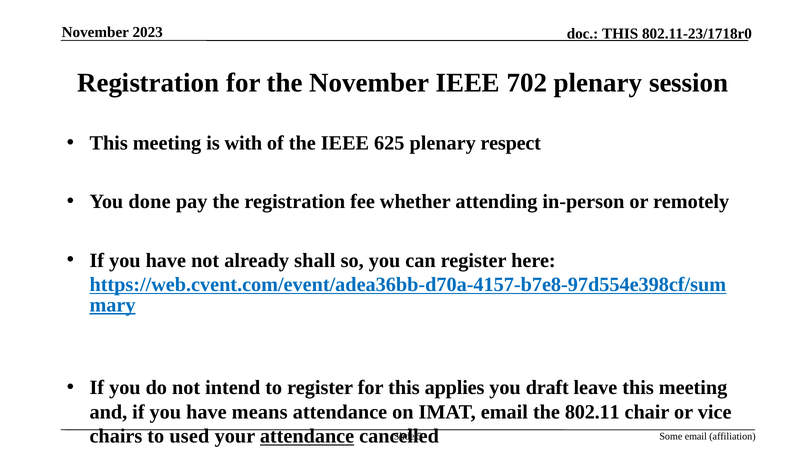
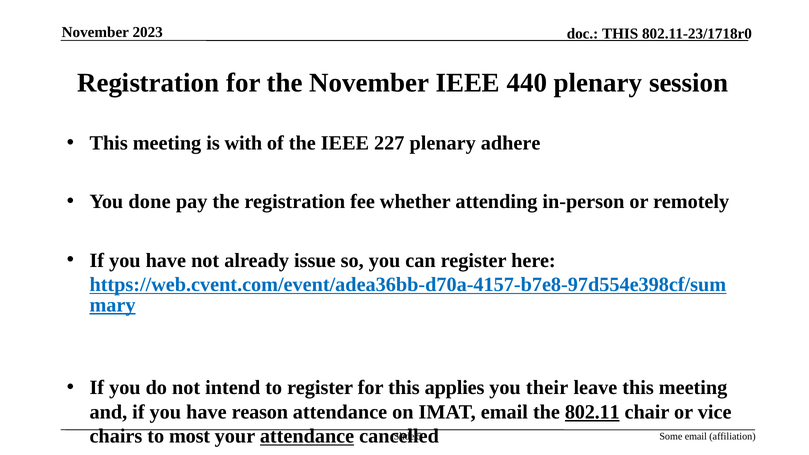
702: 702 -> 440
625: 625 -> 227
respect: respect -> adhere
shall: shall -> issue
draft: draft -> their
means: means -> reason
802.11 underline: none -> present
used: used -> most
